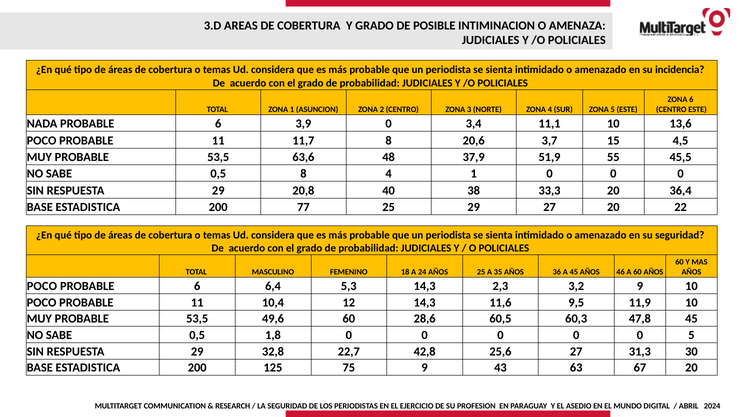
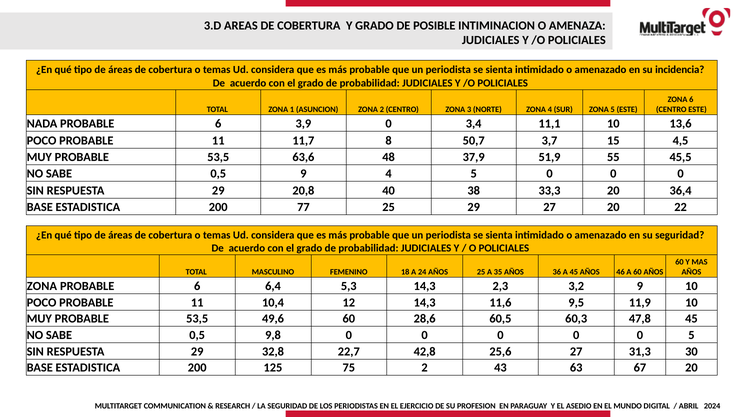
20,6: 20,6 -> 50,7
0,5 8: 8 -> 9
4 1: 1 -> 5
POCO at (42, 286): POCO -> ZONA
1,8: 1,8 -> 9,8
75 9: 9 -> 2
